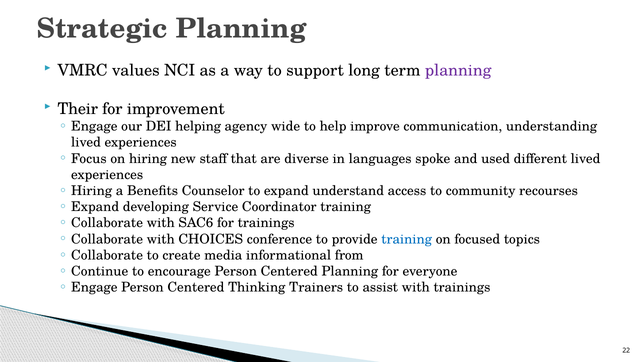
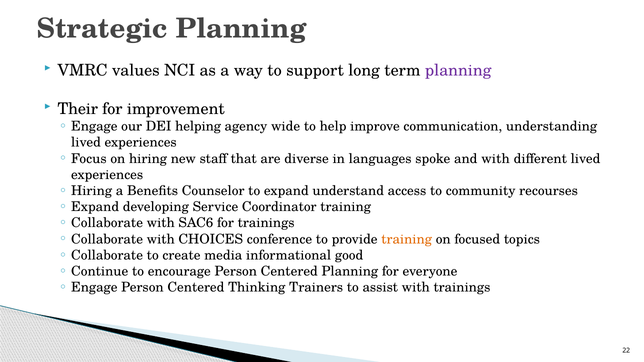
and used: used -> with
training at (407, 239) colour: blue -> orange
from: from -> good
